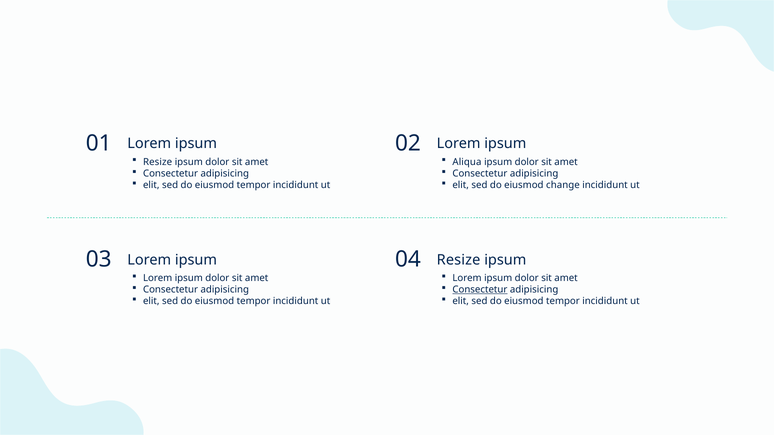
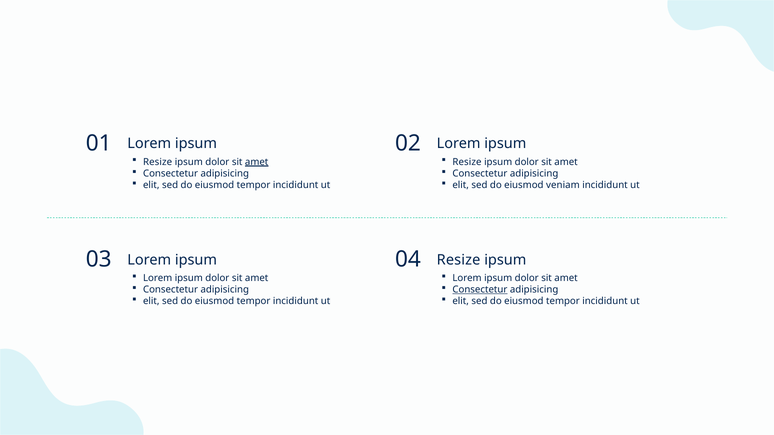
amet at (257, 162) underline: none -> present
Aliqua at (467, 162): Aliqua -> Resize
change: change -> veniam
